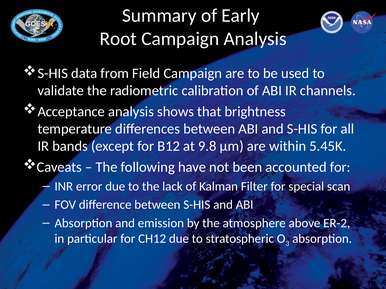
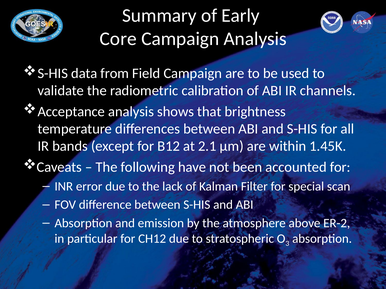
Root: Root -> Core
9.8: 9.8 -> 2.1
5.45K: 5.45K -> 1.45K
